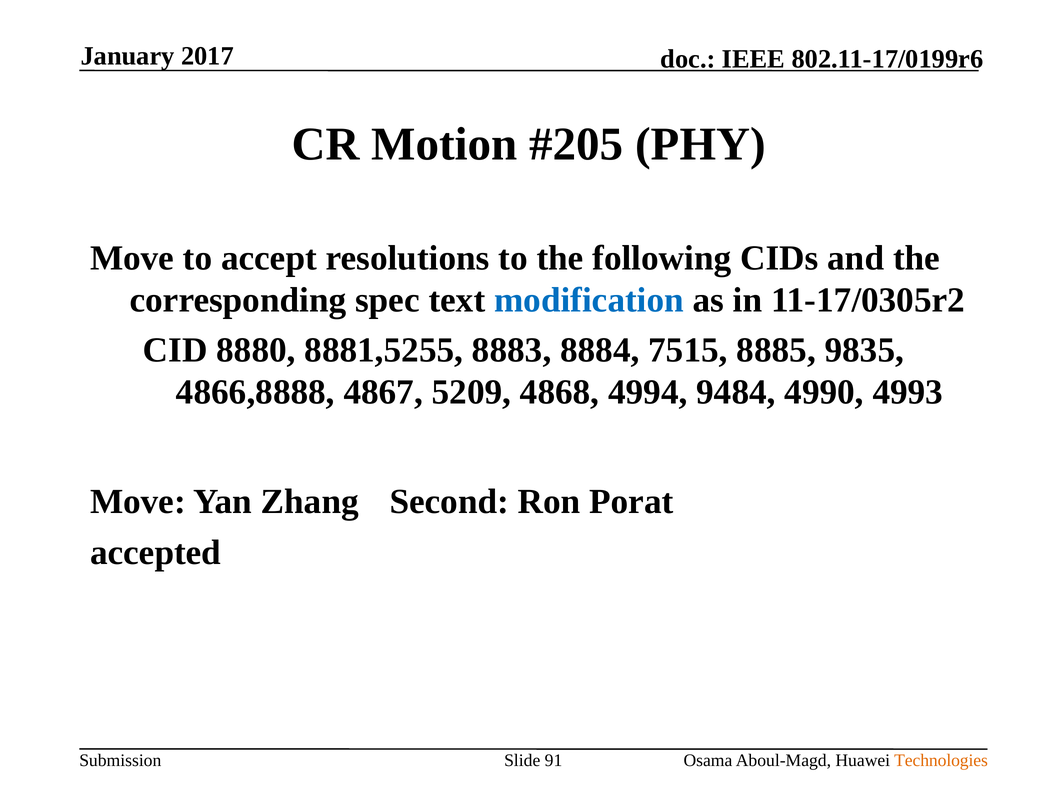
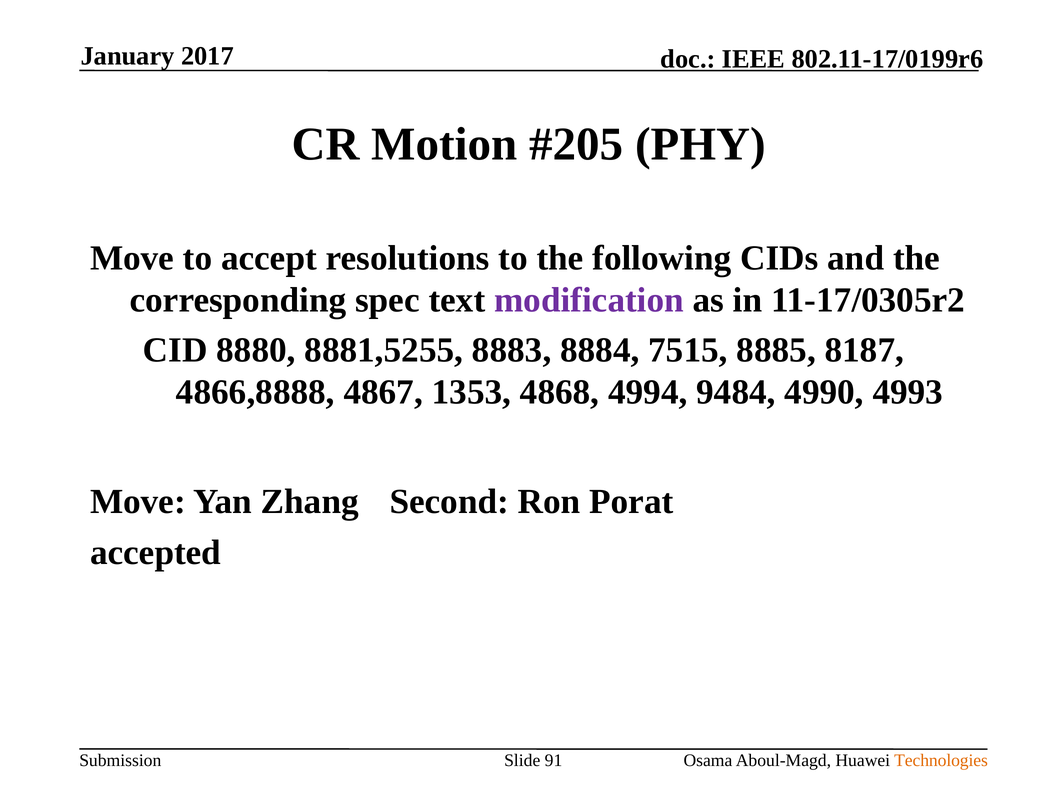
modification colour: blue -> purple
9835: 9835 -> 8187
5209: 5209 -> 1353
